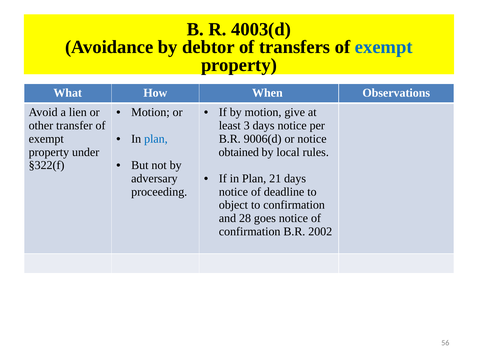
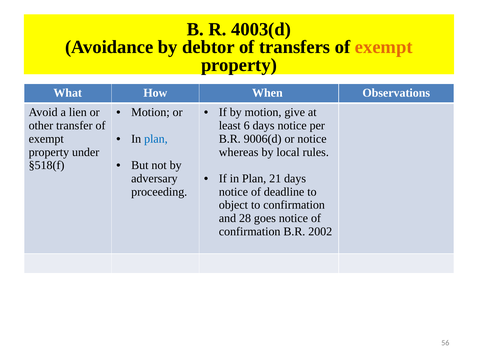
exempt at (384, 47) colour: blue -> orange
3: 3 -> 6
obtained: obtained -> whereas
§322(f: §322(f -> §518(f
